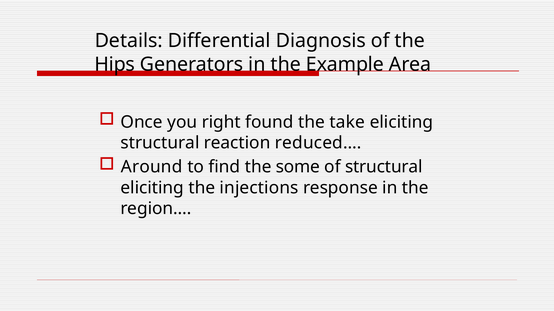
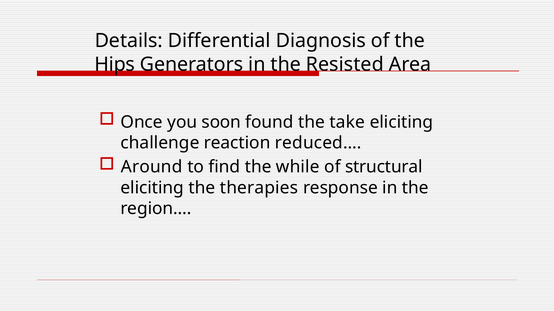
Example: Example -> Resisted
right: right -> soon
structural at (160, 143): structural -> challenge
some: some -> while
injections: injections -> therapies
